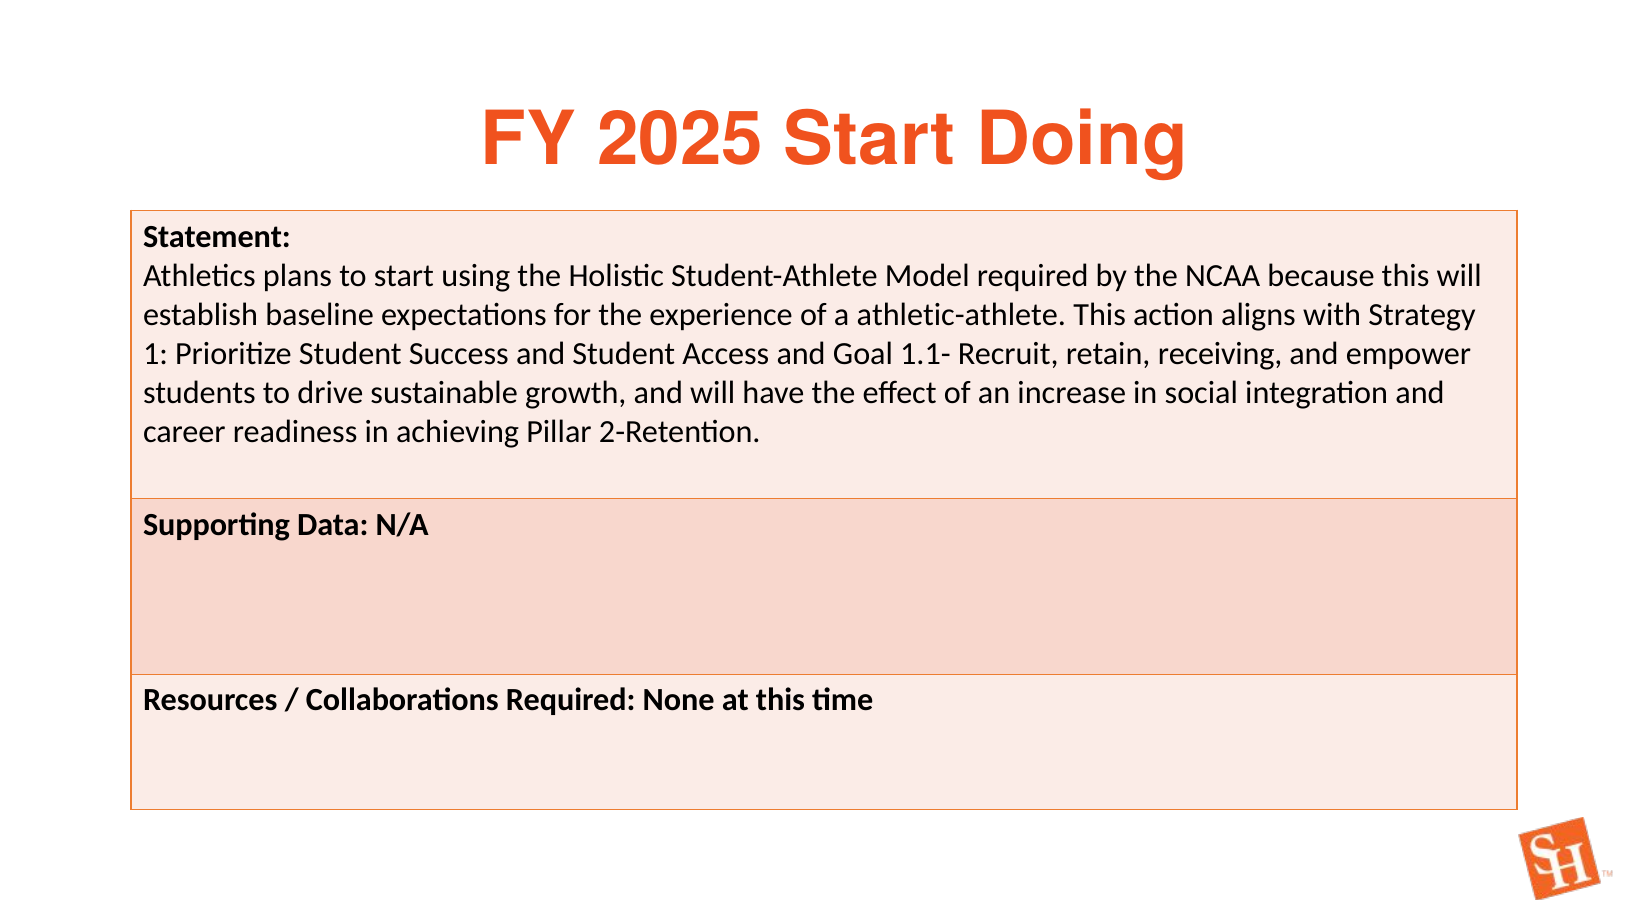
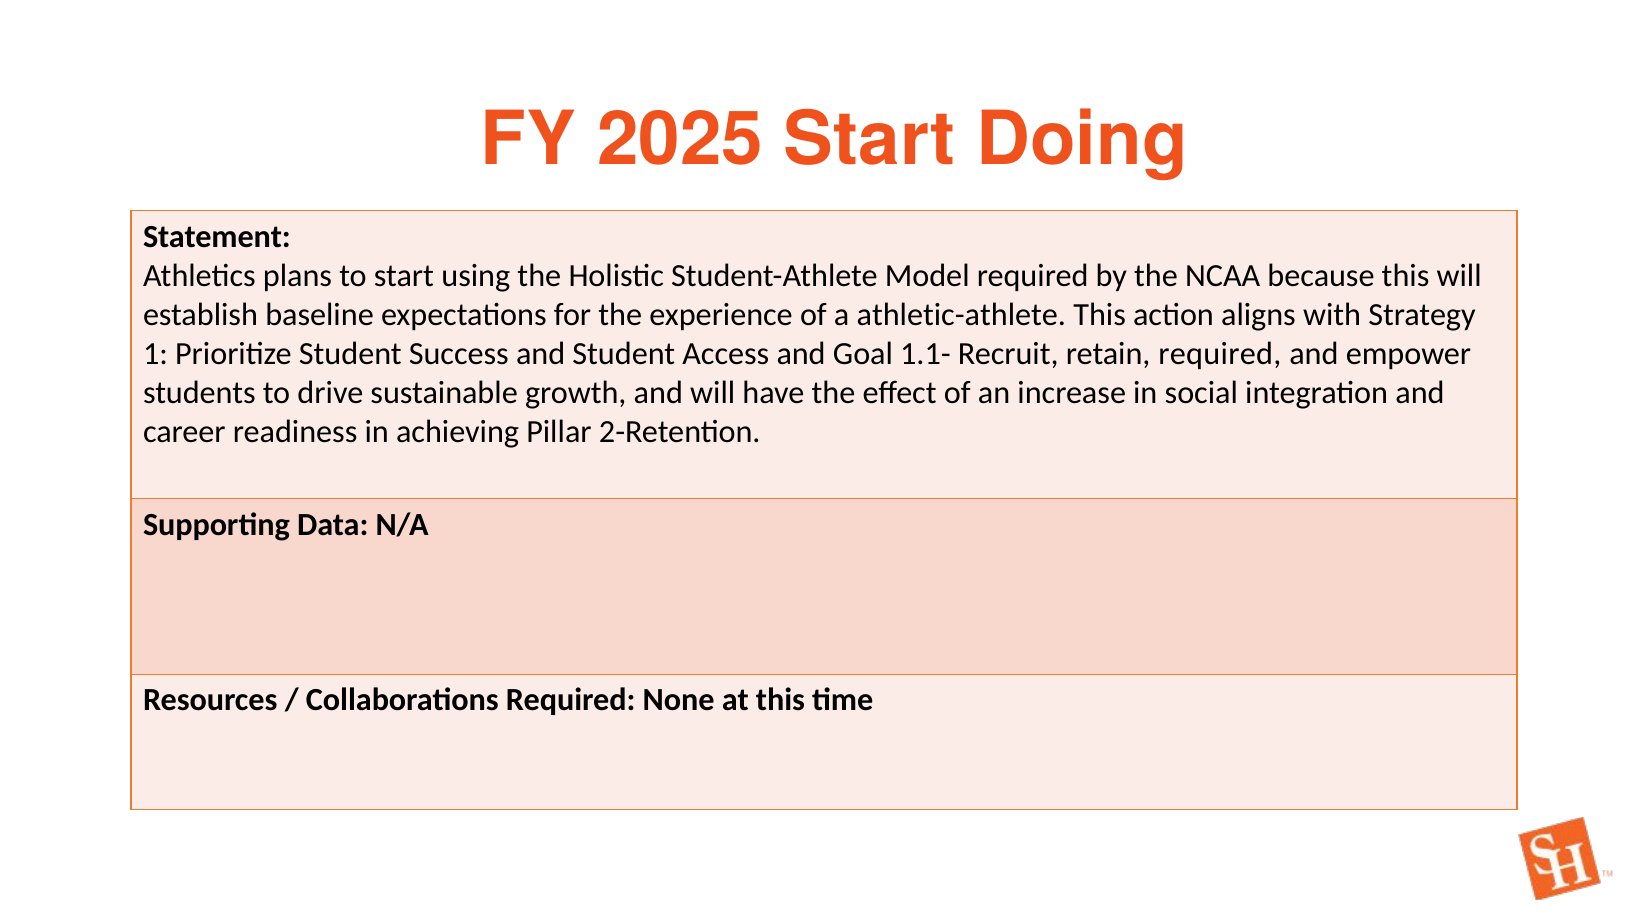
retain receiving: receiving -> required
